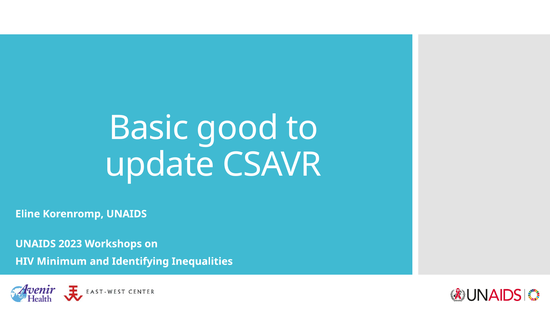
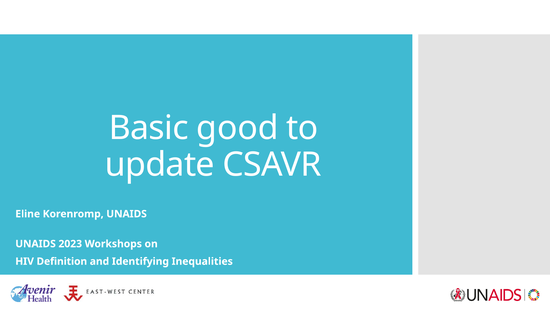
Minimum: Minimum -> Definition
